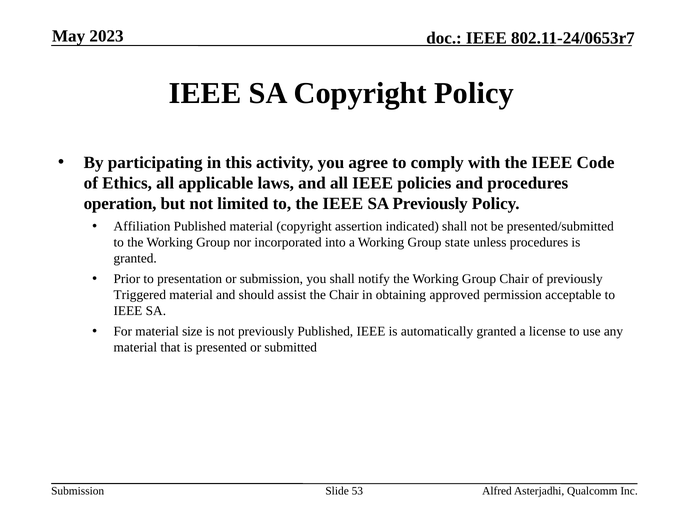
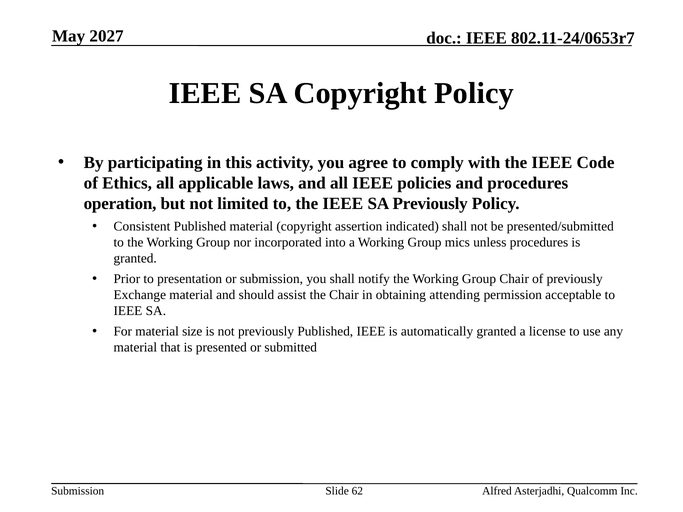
2023: 2023 -> 2027
Affiliation: Affiliation -> Consistent
state: state -> mics
Triggered: Triggered -> Exchange
approved: approved -> attending
53: 53 -> 62
